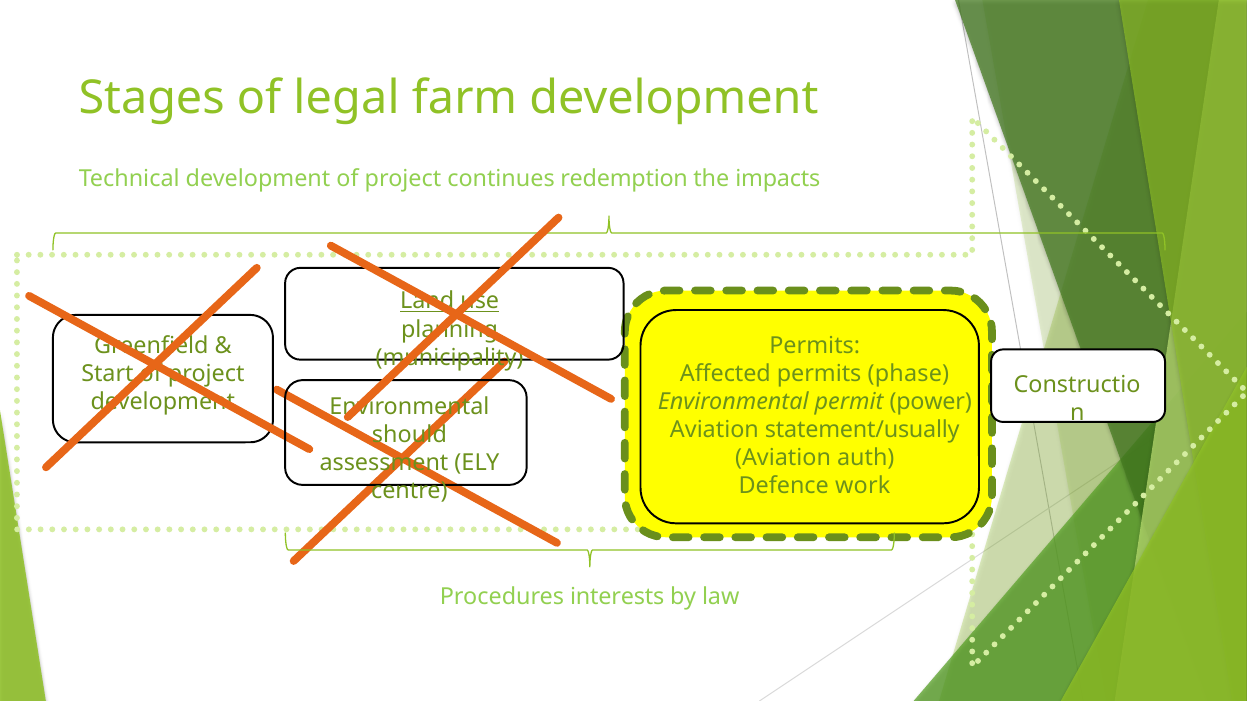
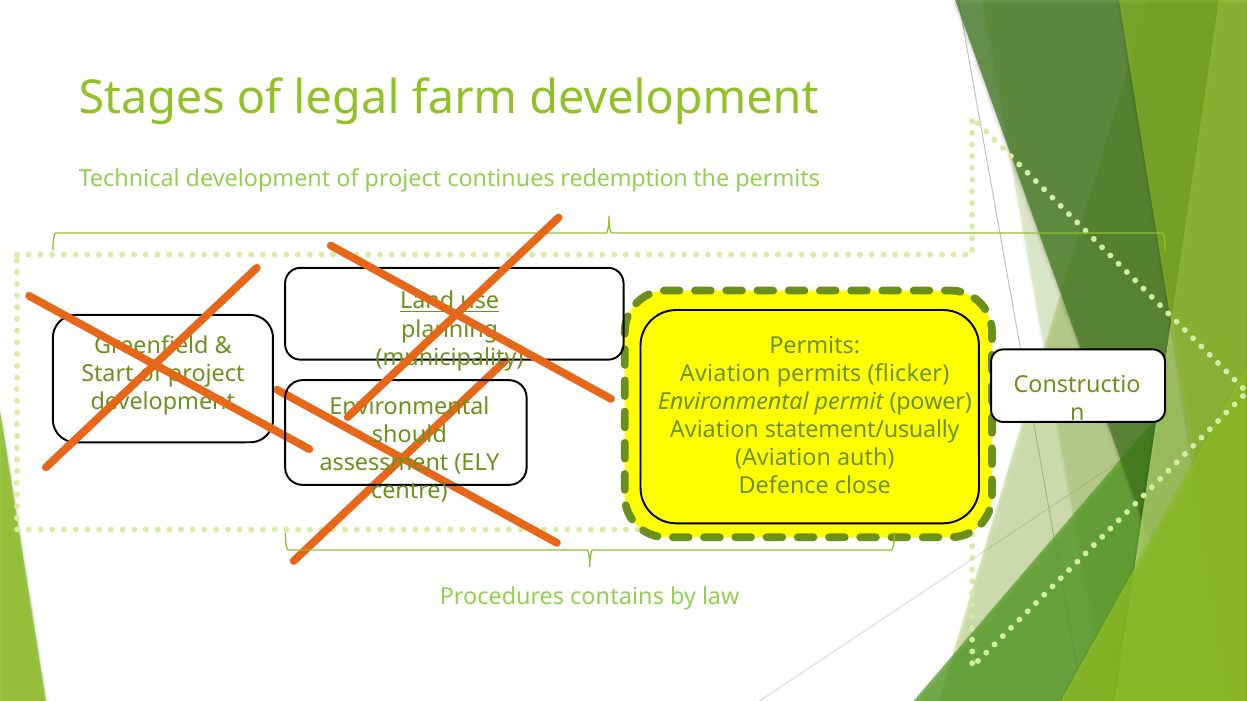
the impacts: impacts -> permits
Affected at (725, 374): Affected -> Aviation
phase: phase -> flicker
work: work -> close
interests: interests -> contains
